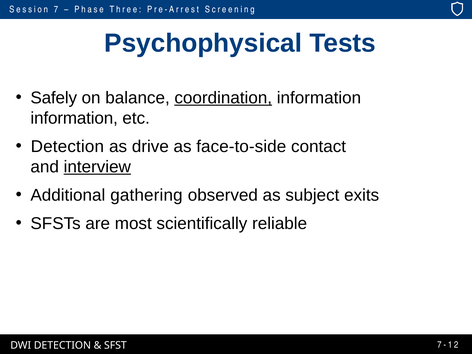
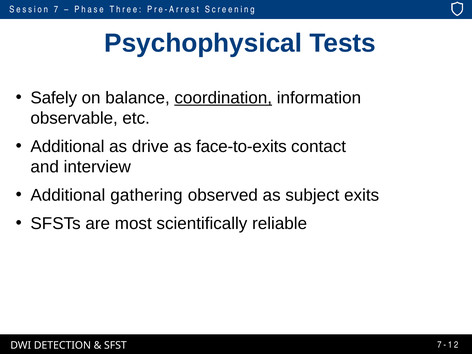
information at (74, 118): information -> observable
Detection at (67, 147): Detection -> Additional
face-to-side: face-to-side -> face-to-exits
interview underline: present -> none
